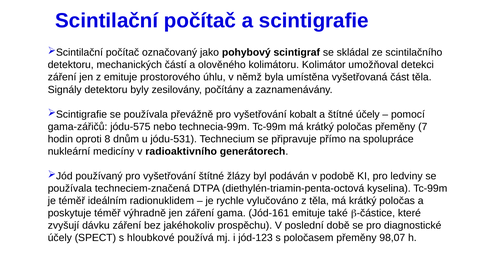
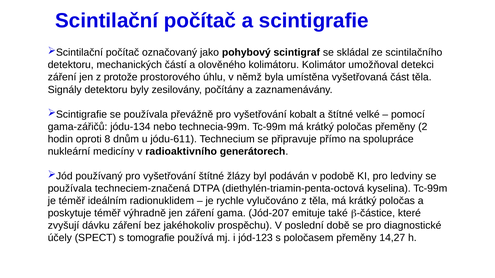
z emituje: emituje -> protože
štítné účely: účely -> velké
jódu-575: jódu-575 -> jódu-134
7: 7 -> 2
jódu-531: jódu-531 -> jódu-611
Jód-161: Jód-161 -> Jód-207
hloubkové: hloubkové -> tomografie
98,07: 98,07 -> 14,27
